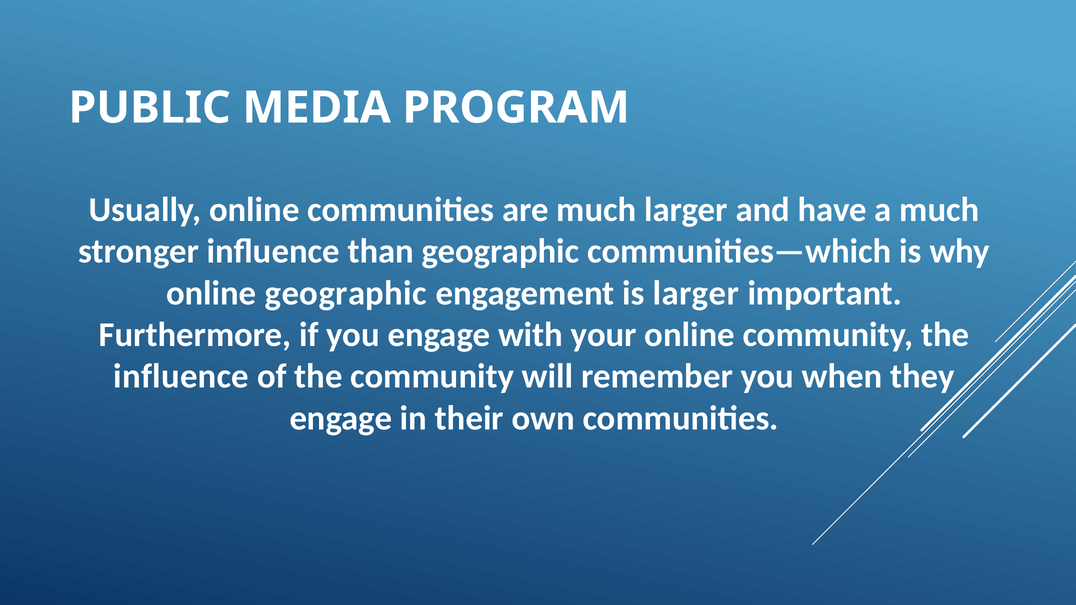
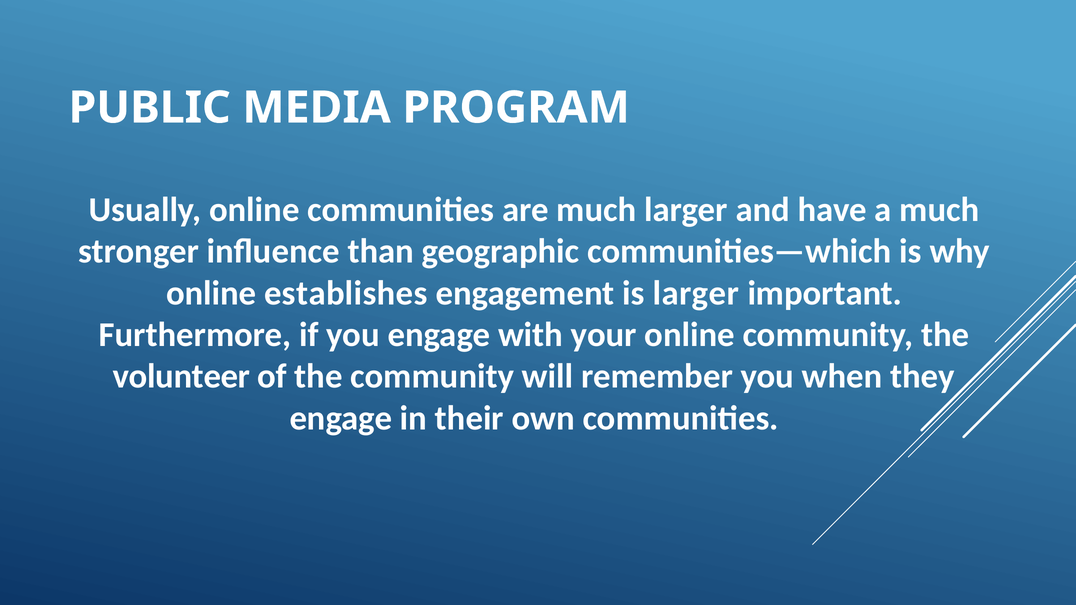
online geographic: geographic -> establishes
influence at (181, 377): influence -> volunteer
